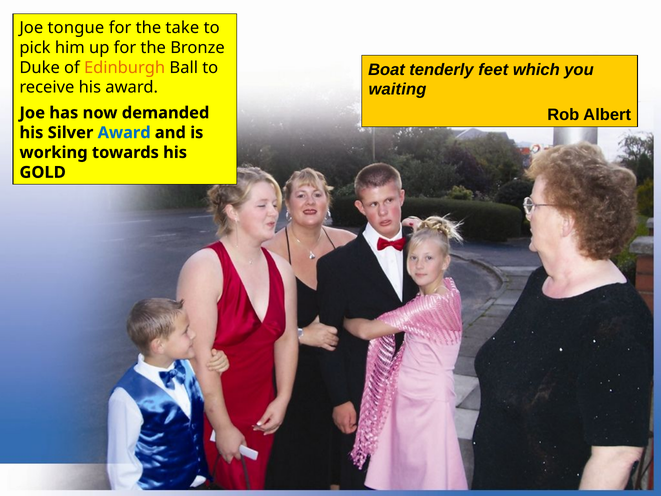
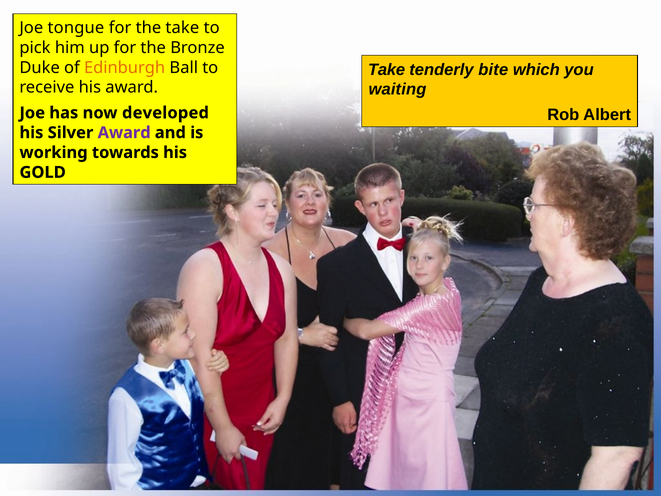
Boat at (387, 70): Boat -> Take
feet: feet -> bite
demanded: demanded -> developed
Award at (124, 133) colour: blue -> purple
